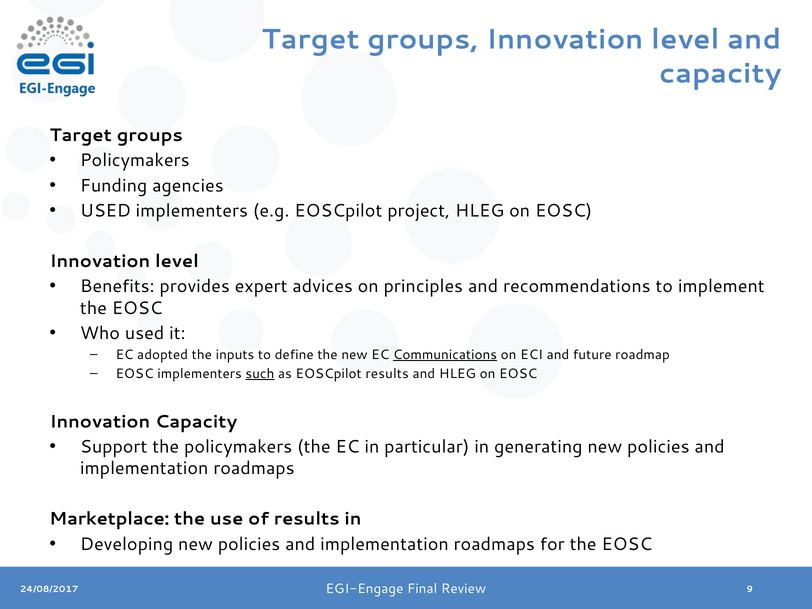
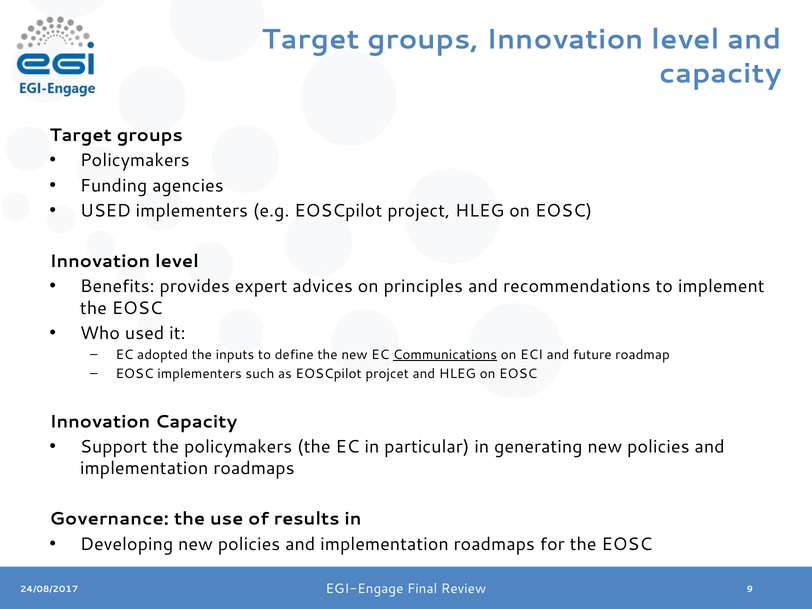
such underline: present -> none
EOSCpilot results: results -> projcet
Marketplace: Marketplace -> Governance
